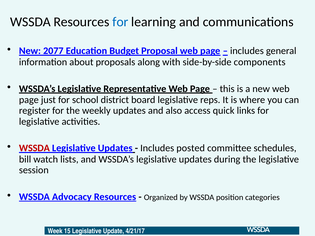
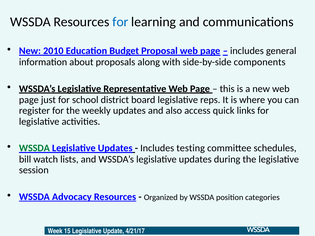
2077: 2077 -> 2010
WSSDA at (34, 148) colour: red -> green
posted: posted -> testing
